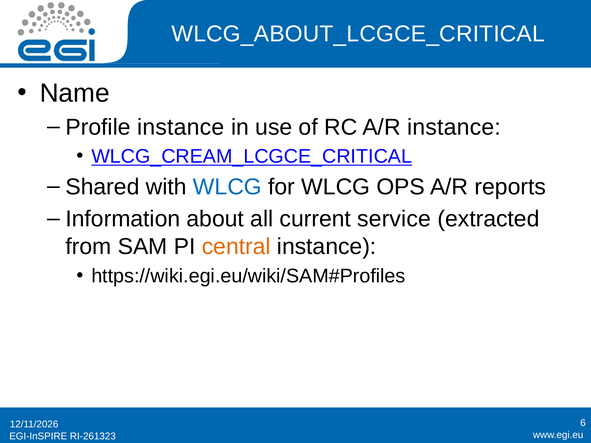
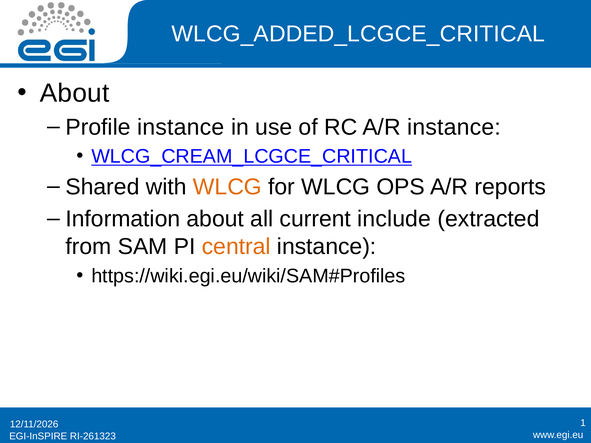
WLCG_ABOUT_LCGCE_CRITICAL: WLCG_ABOUT_LCGCE_CRITICAL -> WLCG_ADDED_LCGCE_CRITICAL
Name at (75, 93): Name -> About
WLCG at (227, 187) colour: blue -> orange
service: service -> include
6: 6 -> 1
